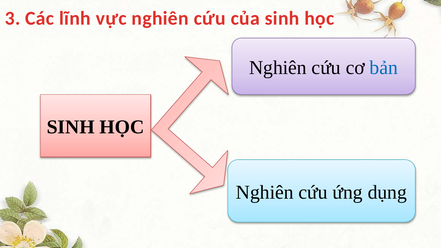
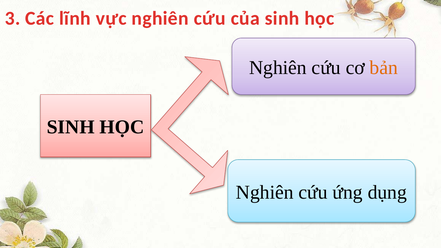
bản colour: blue -> orange
